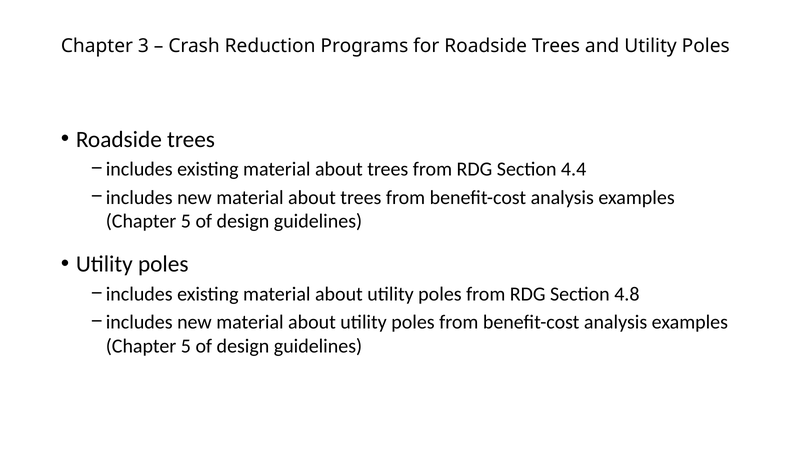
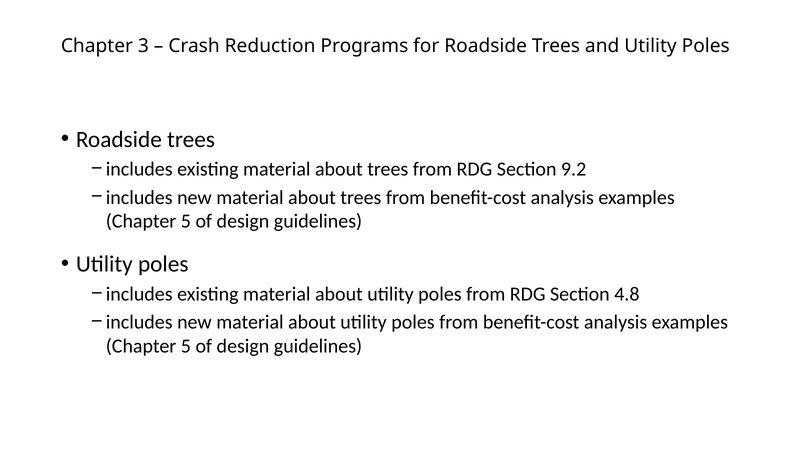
4.4: 4.4 -> 9.2
